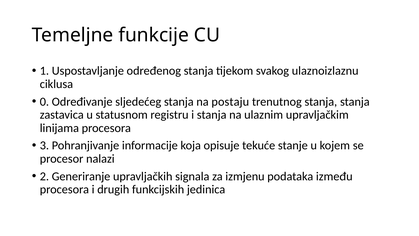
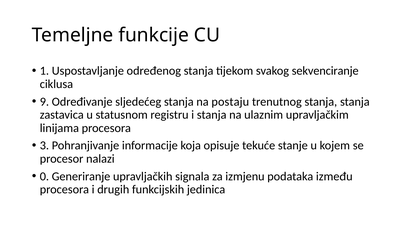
ulaznoizlaznu: ulaznoizlaznu -> sekvenciranje
0: 0 -> 9
2: 2 -> 0
